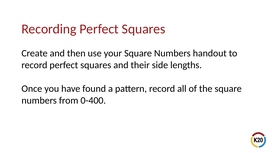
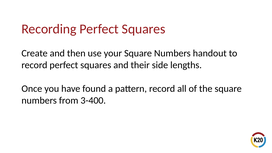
0-400: 0-400 -> 3-400
